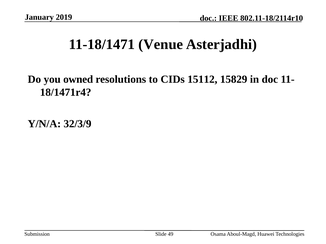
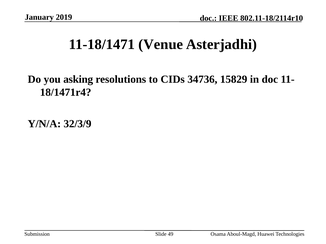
owned: owned -> asking
15112: 15112 -> 34736
